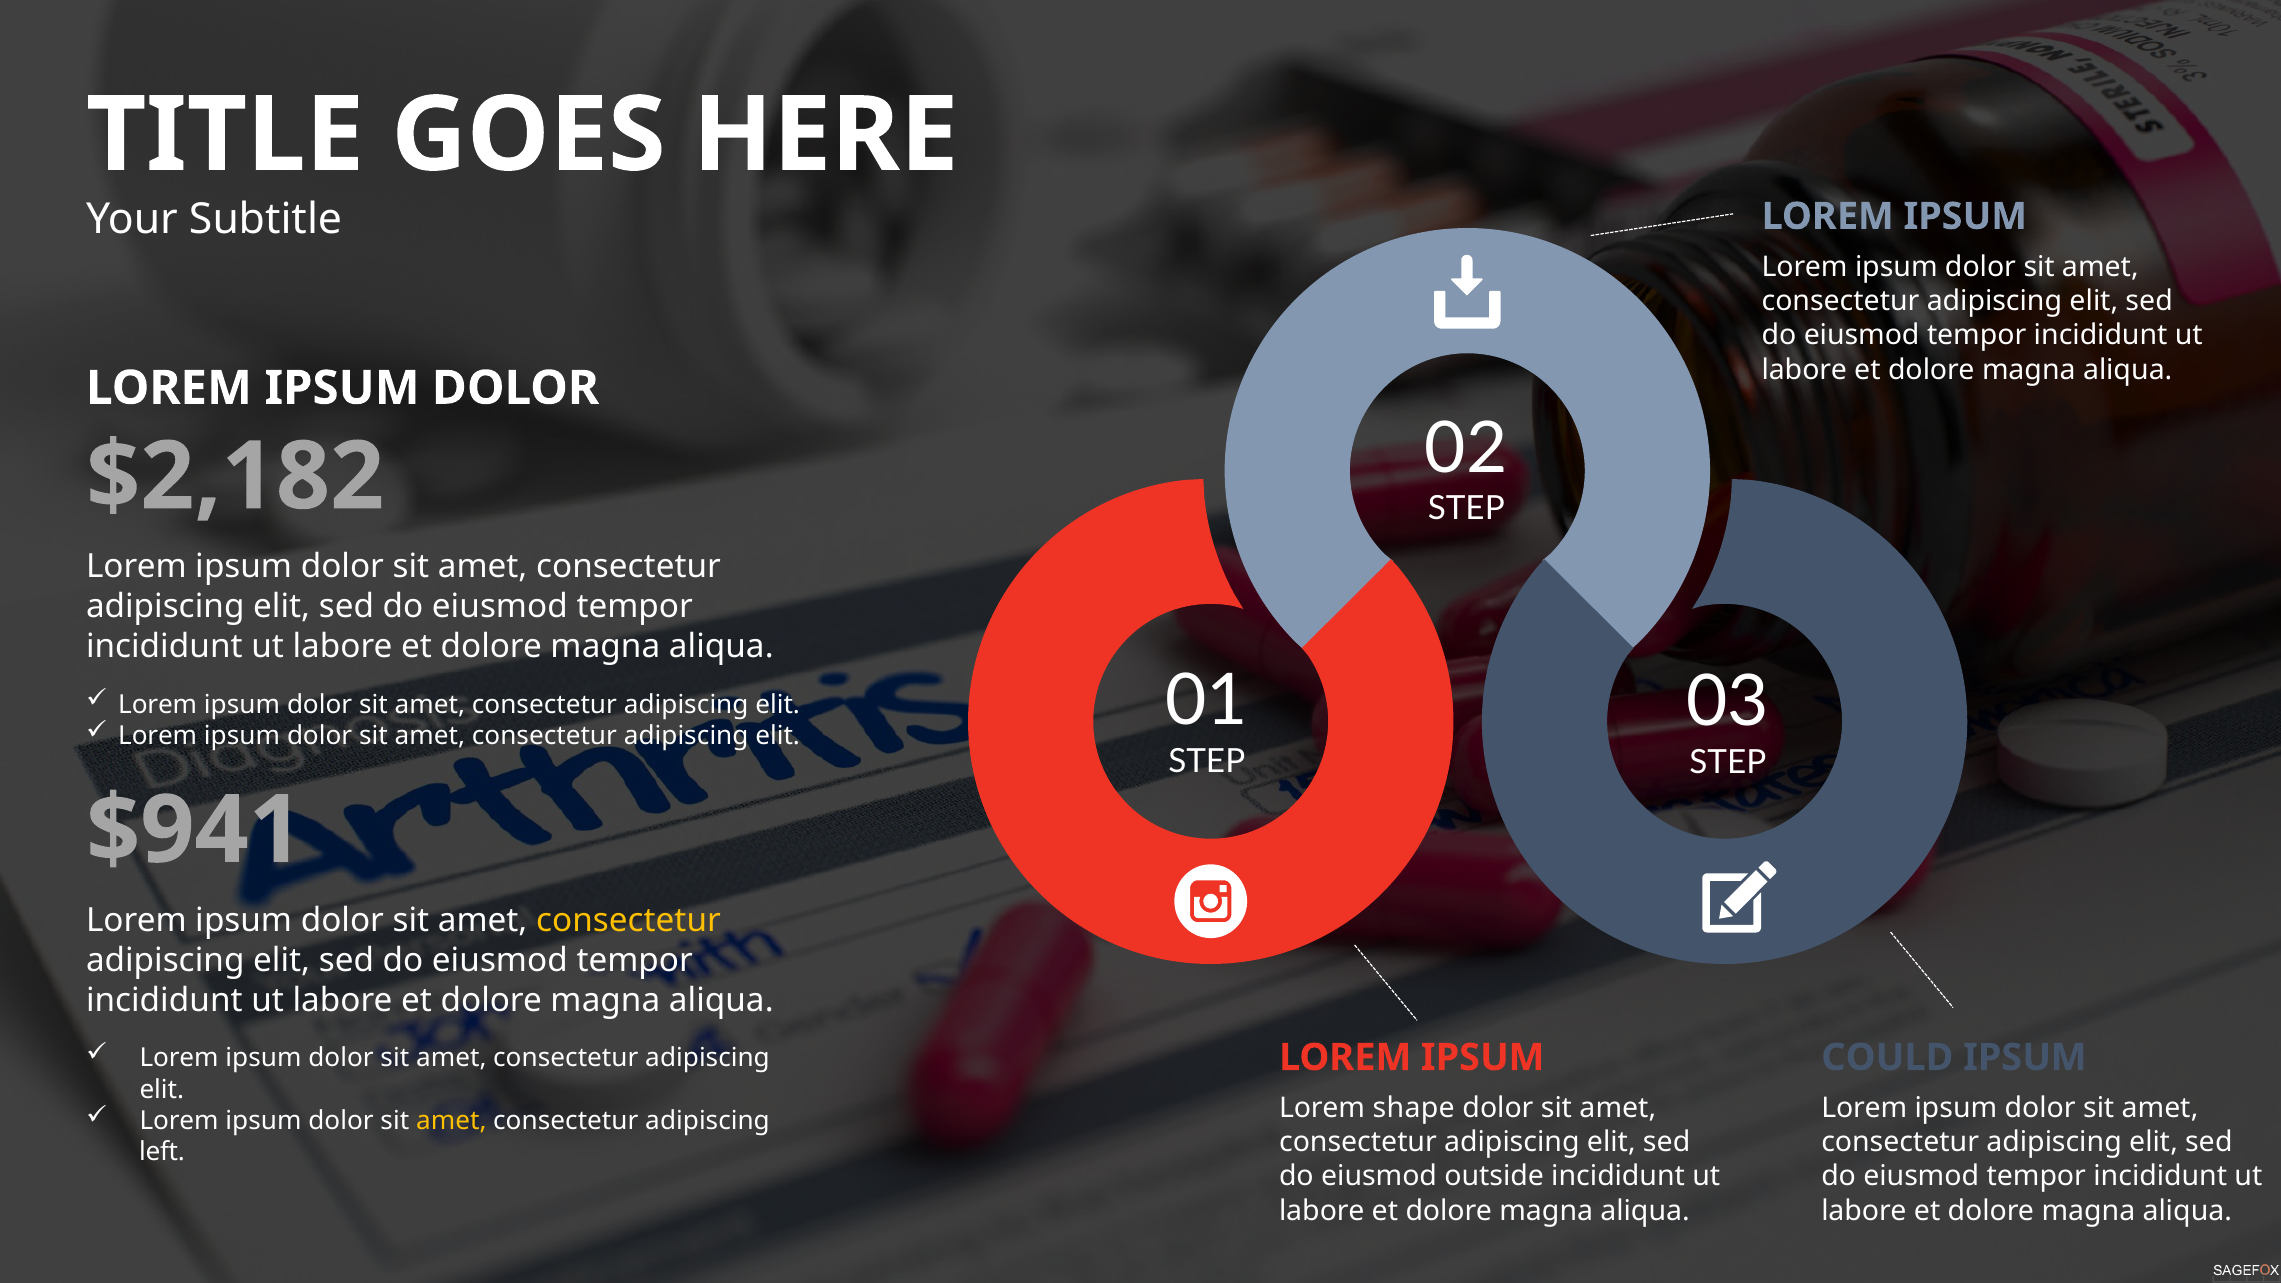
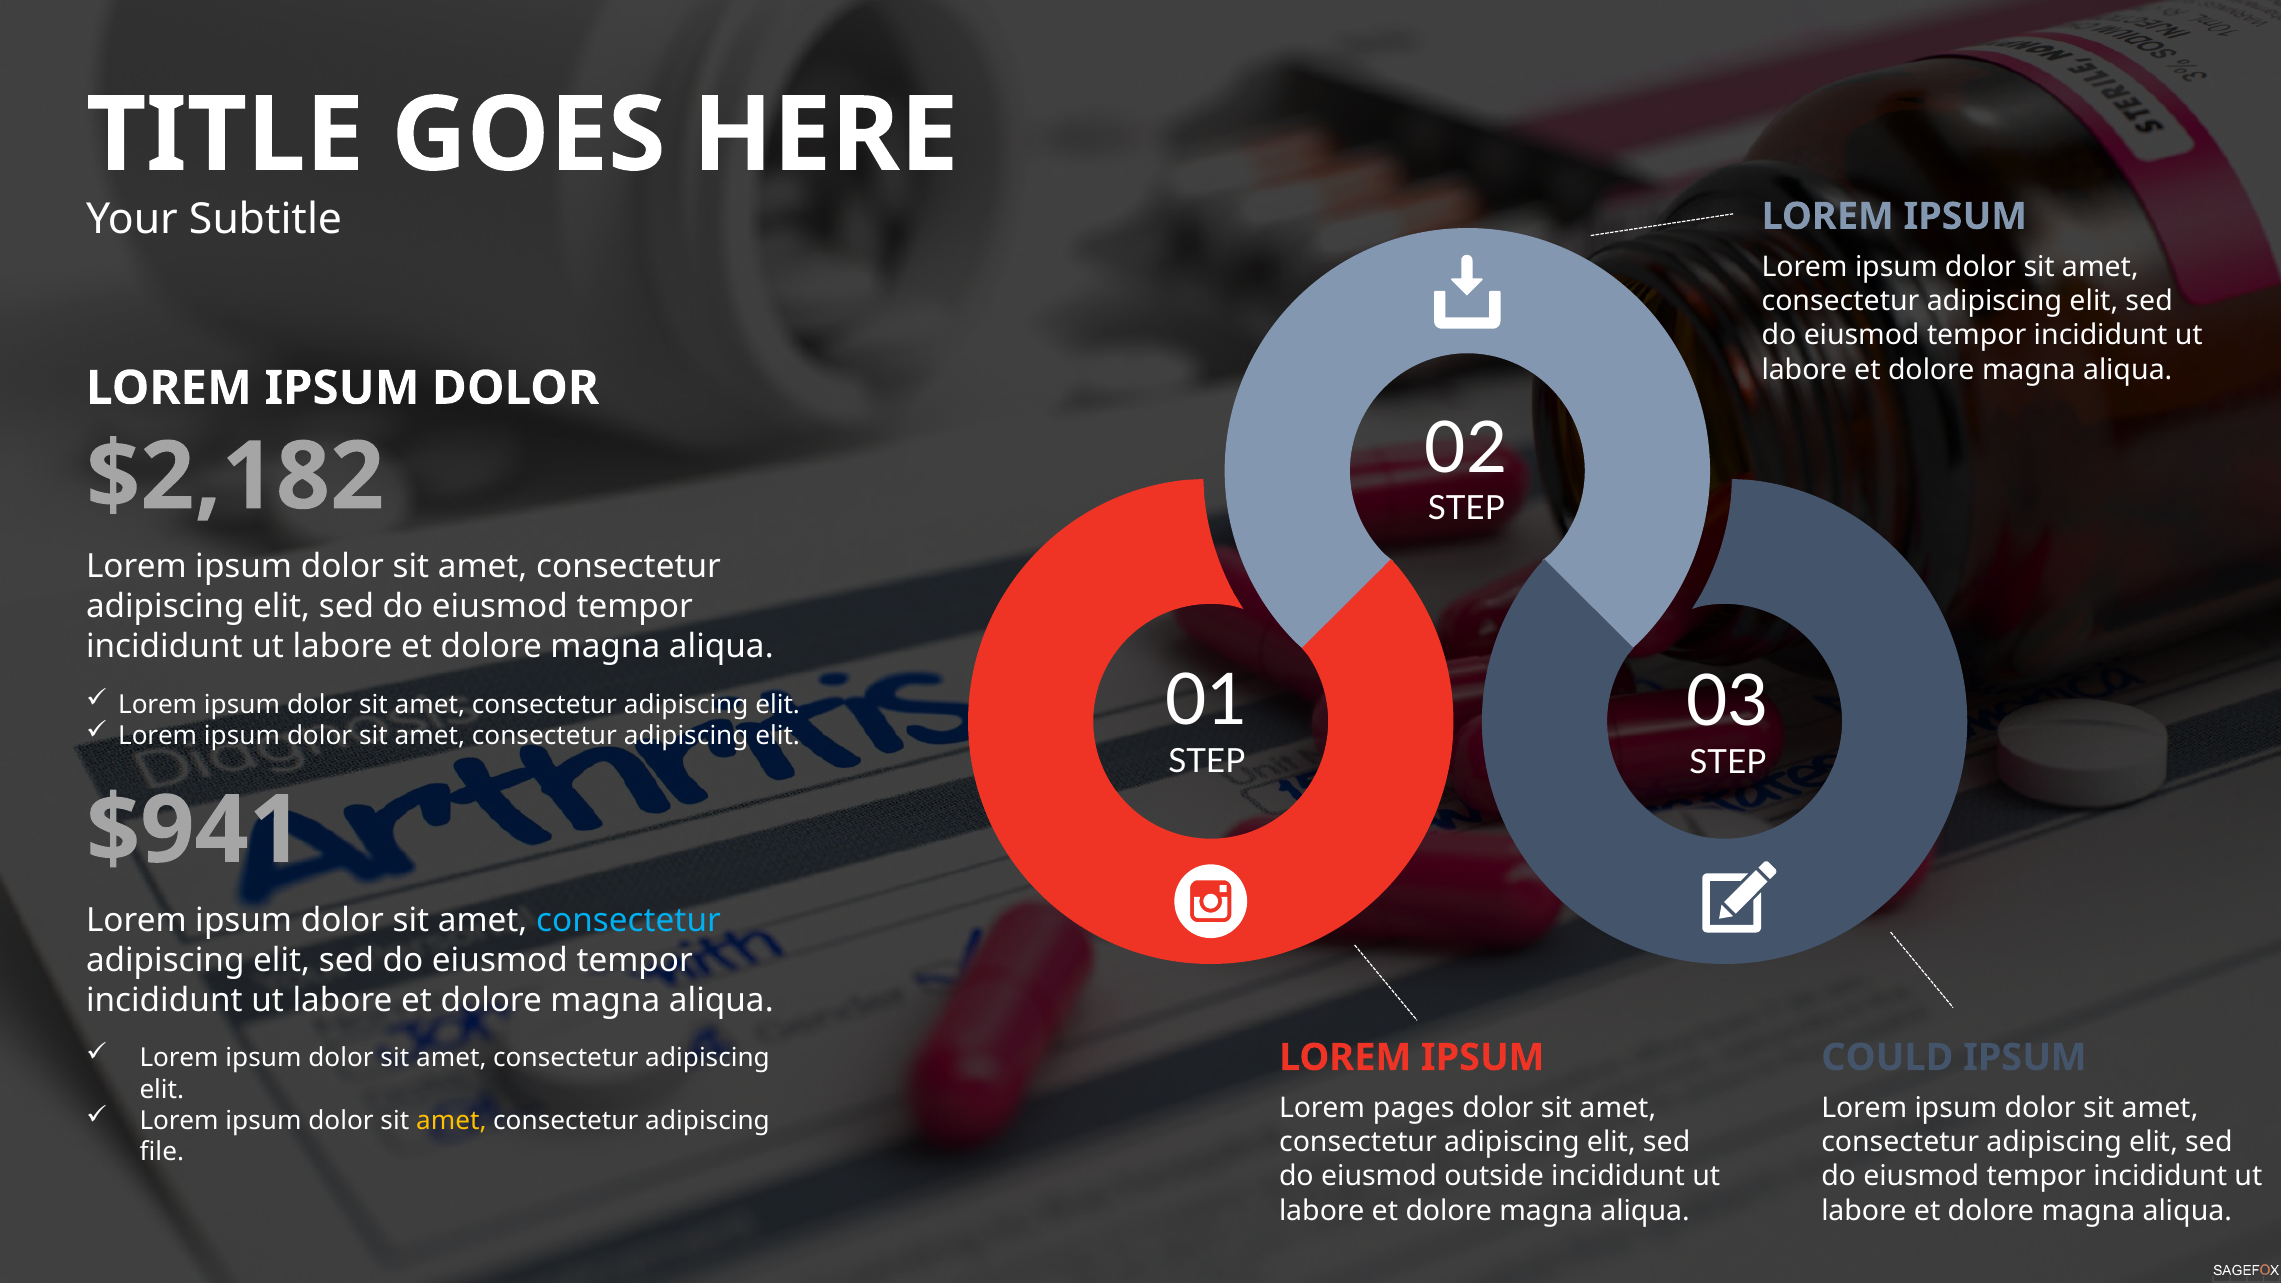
consectetur at (628, 920) colour: yellow -> light blue
shape: shape -> pages
left: left -> file
